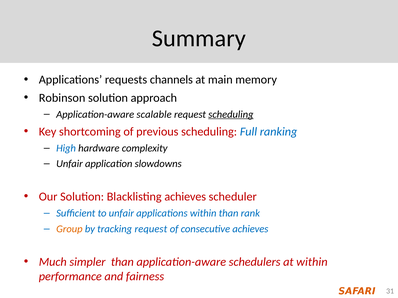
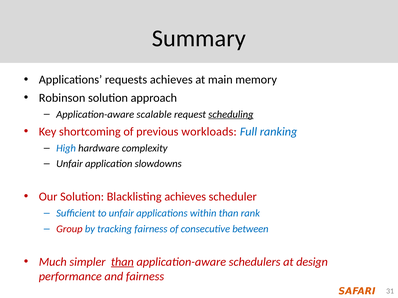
requests channels: channels -> achieves
previous scheduling: scheduling -> workloads
Group colour: orange -> red
tracking request: request -> fairness
consecutive achieves: achieves -> between
than at (122, 262) underline: none -> present
at within: within -> design
